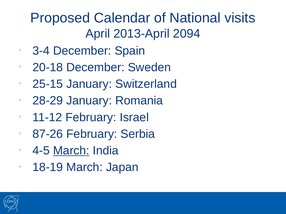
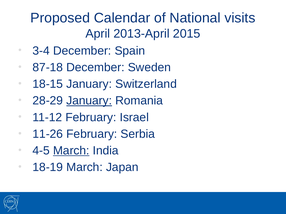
2094: 2094 -> 2015
20-18: 20-18 -> 87-18
25-15: 25-15 -> 18-15
January at (89, 101) underline: none -> present
87-26: 87-26 -> 11-26
